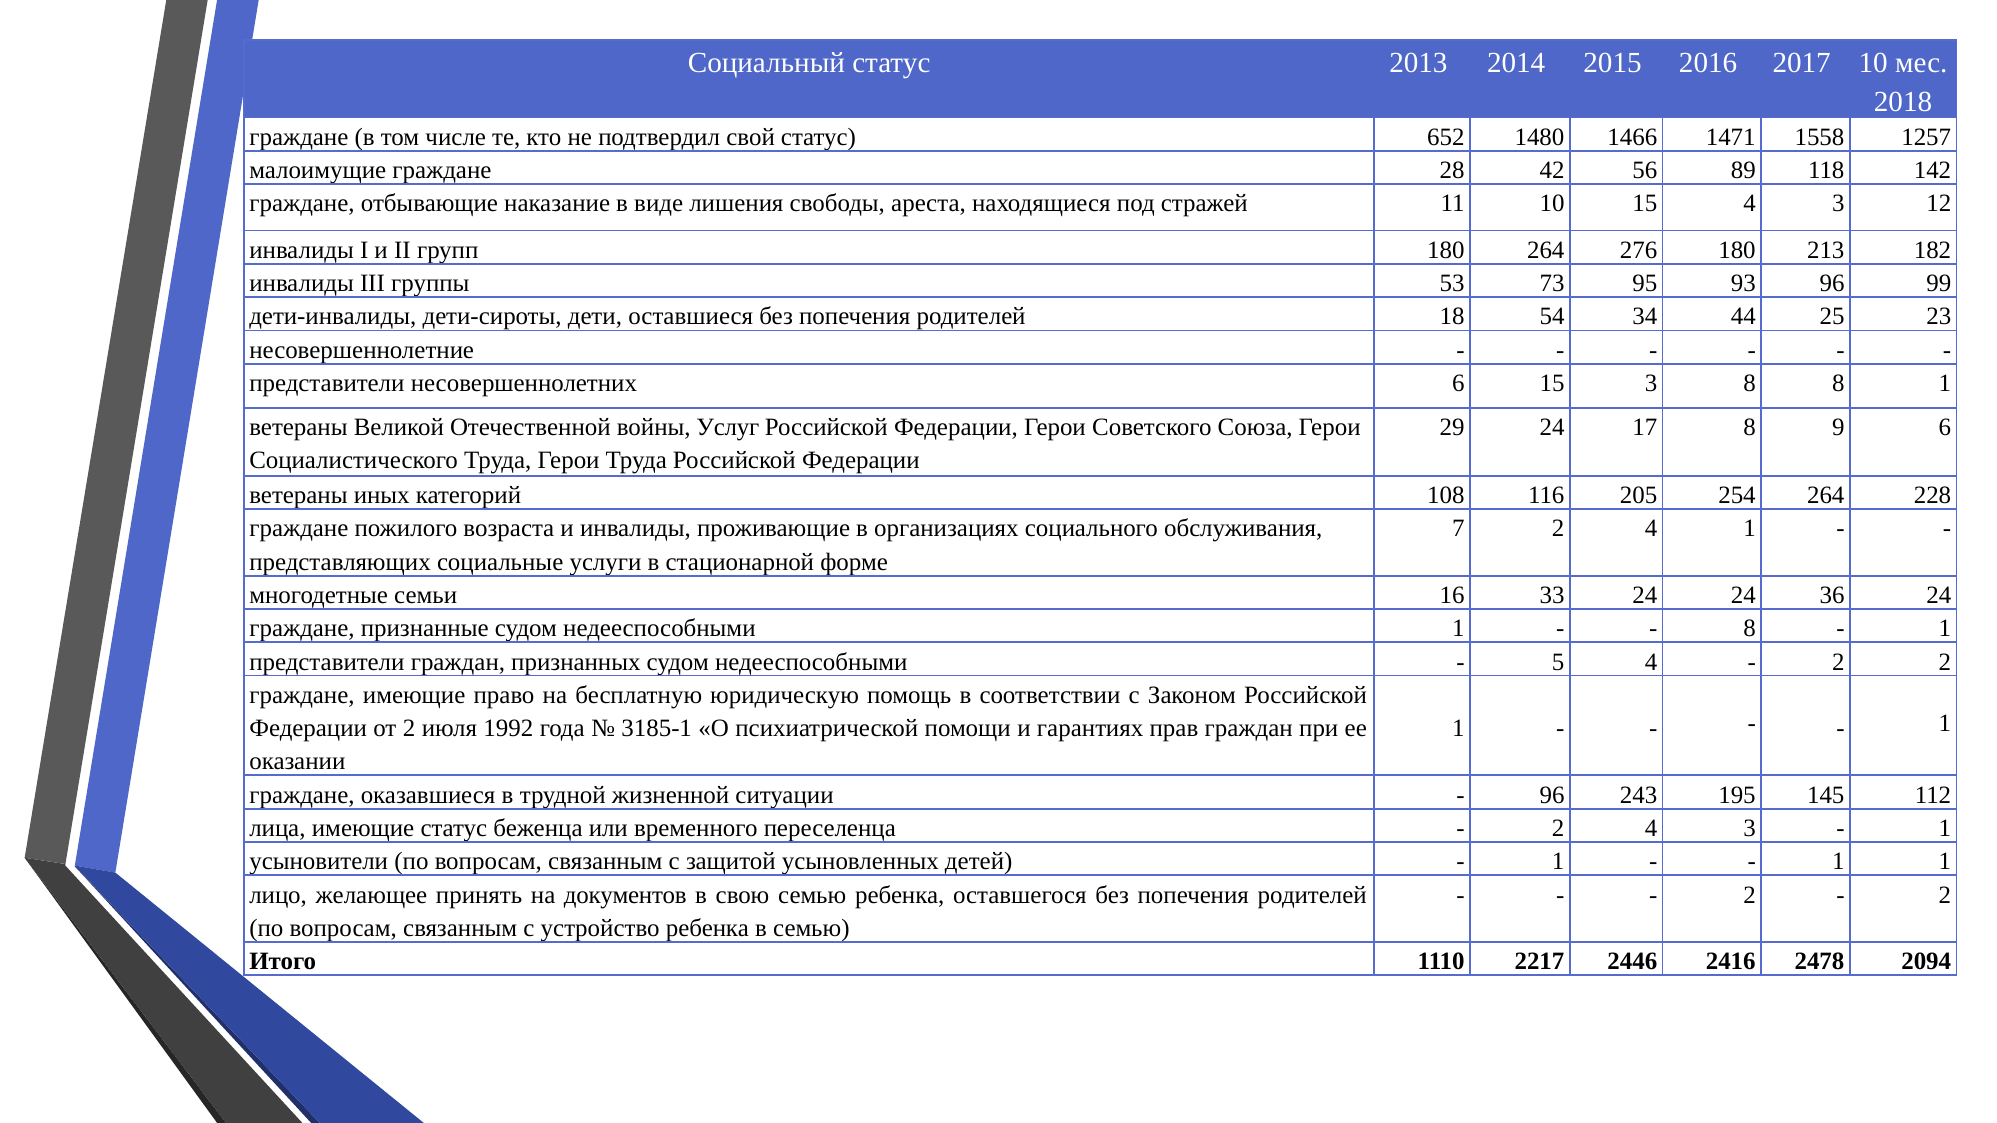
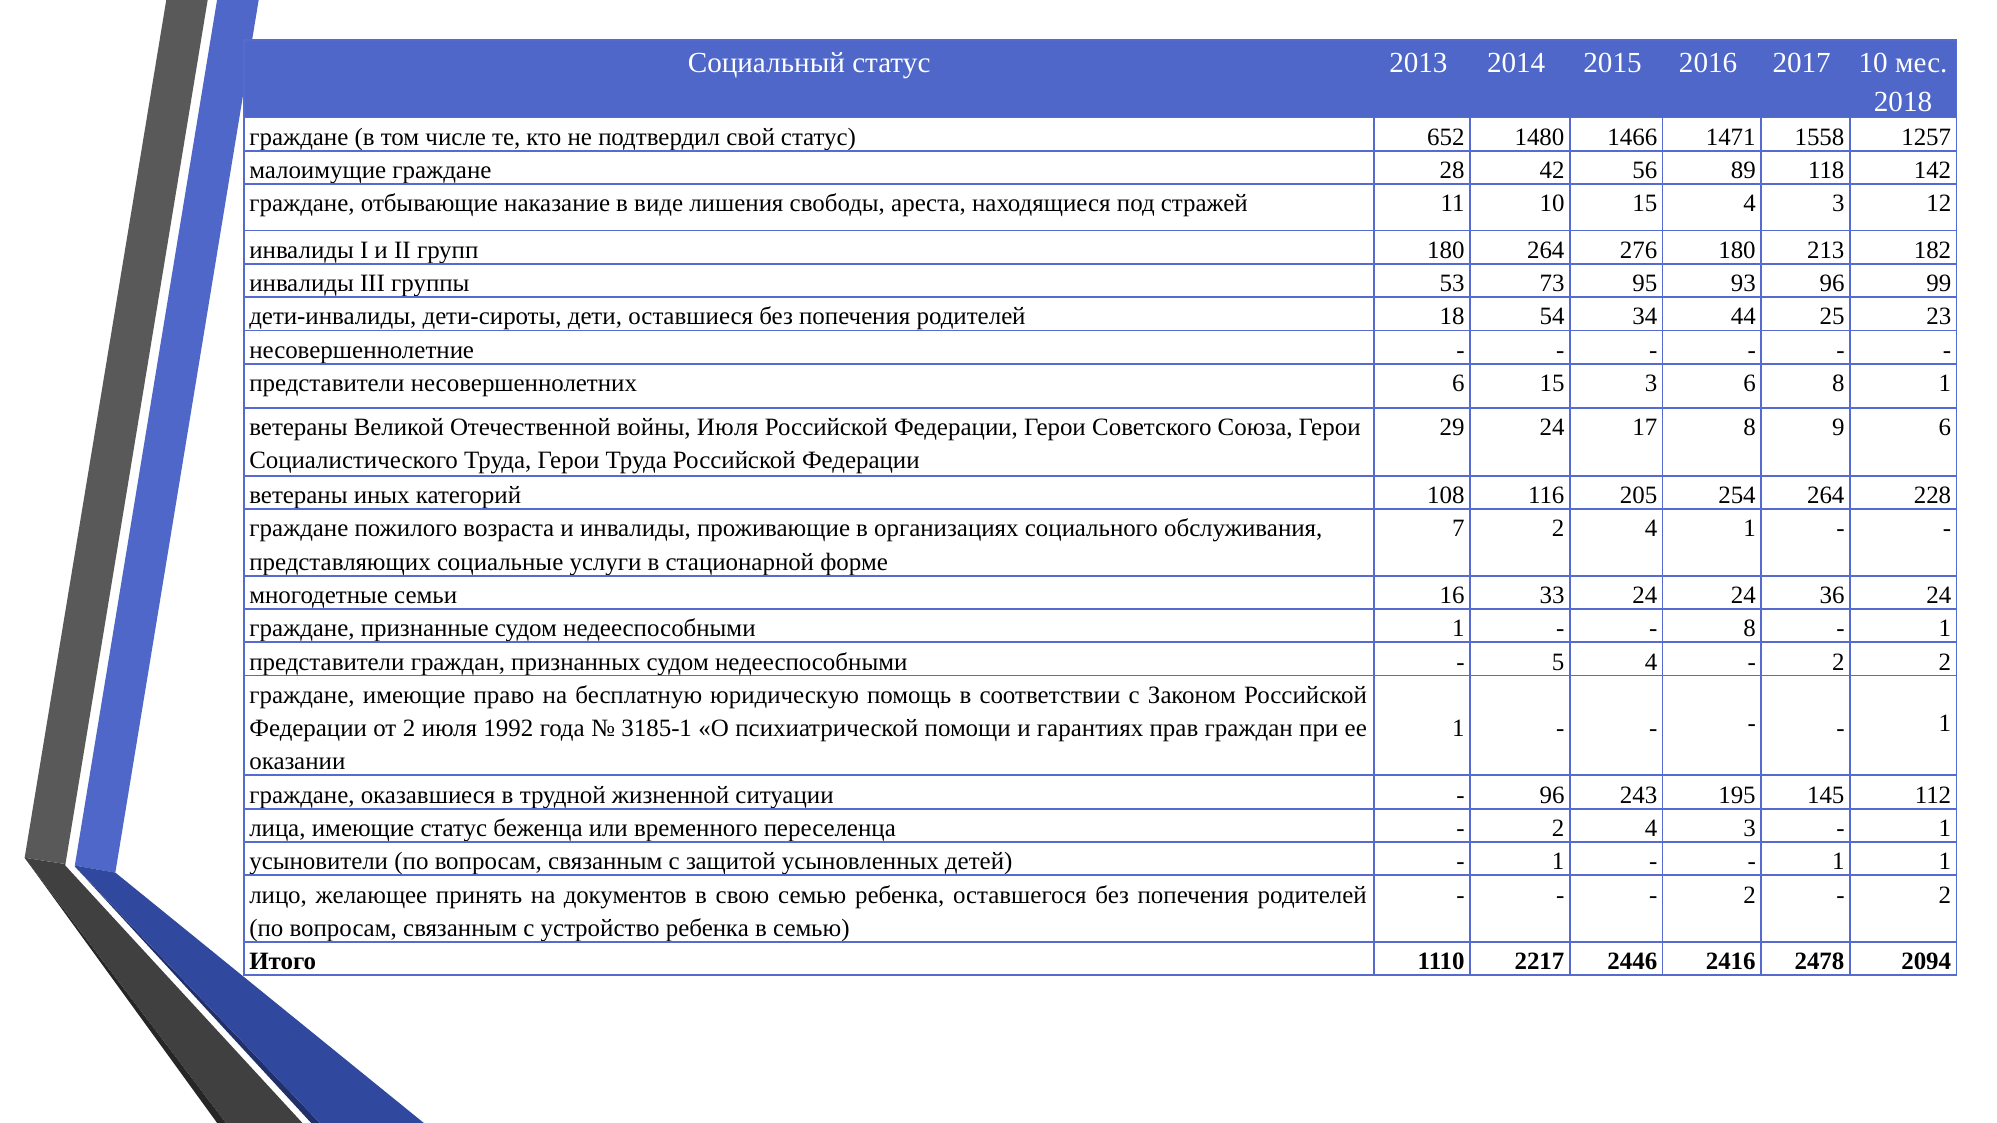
3 8: 8 -> 6
войны Услуг: Услуг -> Июля
